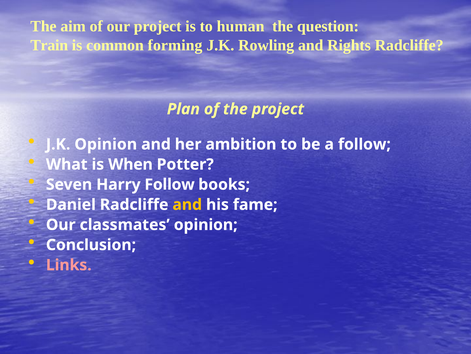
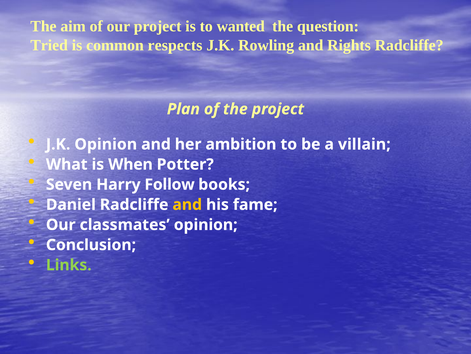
human: human -> wanted
Train: Train -> Tried
forming: forming -> respects
a follow: follow -> villain
Links colour: pink -> light green
